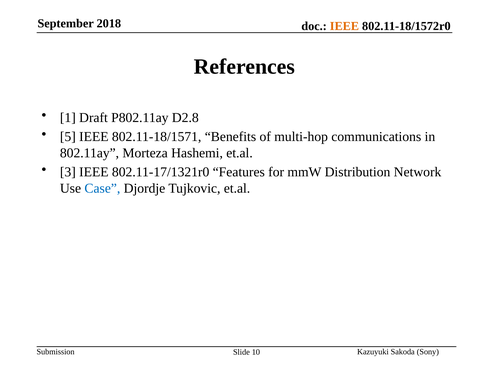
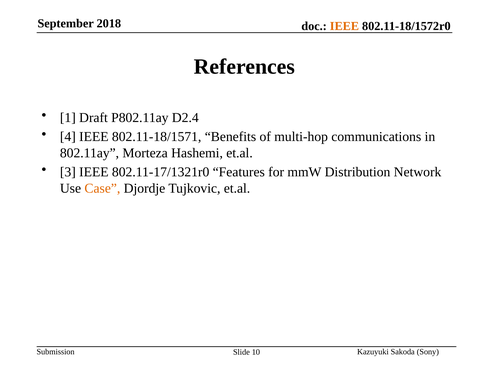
D2.8: D2.8 -> D2.4
5: 5 -> 4
Case colour: blue -> orange
